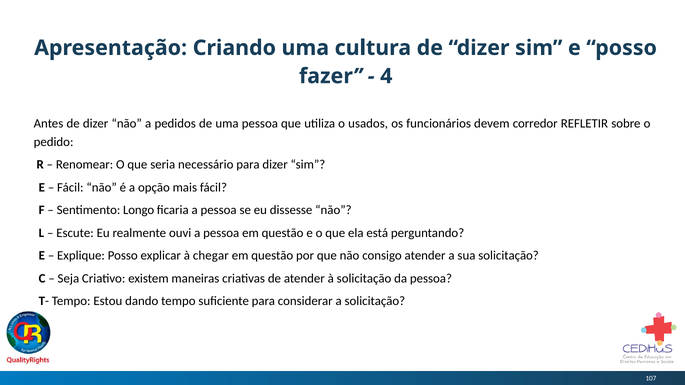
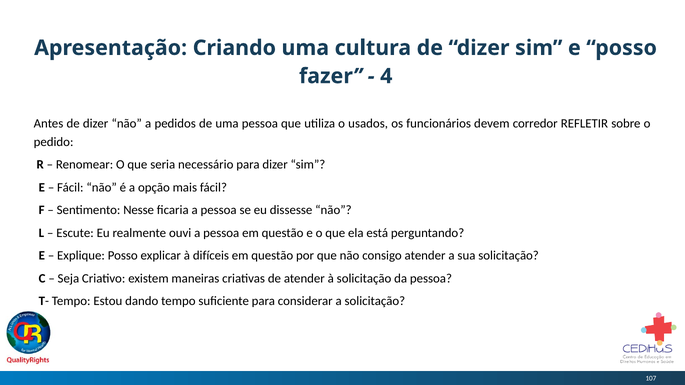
Longo: Longo -> Nesse
chegar: chegar -> difíceis
